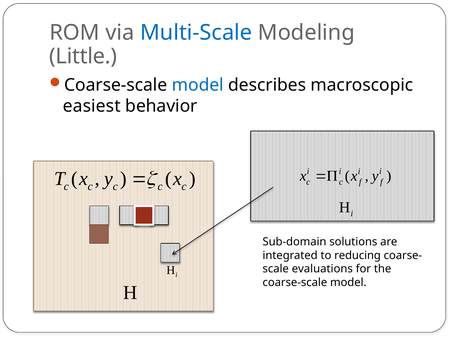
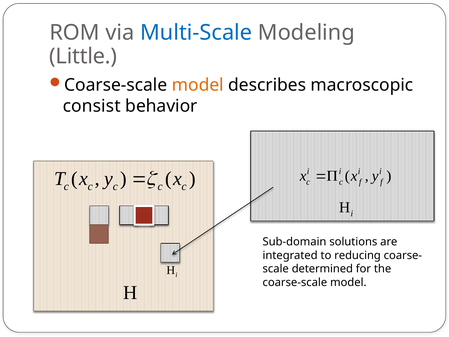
model at (198, 85) colour: blue -> orange
easiest: easiest -> consist
evaluations: evaluations -> determined
